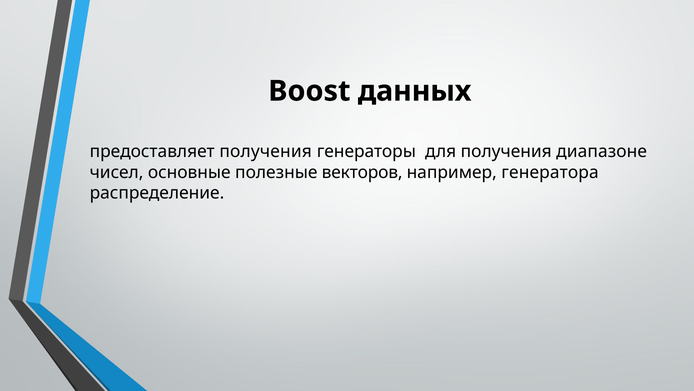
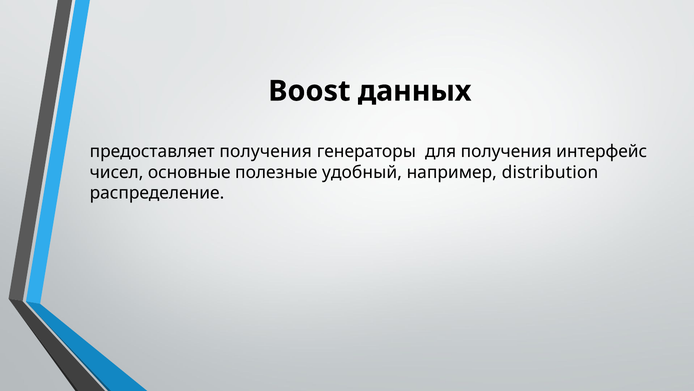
диапазоне: диапазоне -> интерфейс
векторов: векторов -> удобный
генератора: генератора -> distribution
